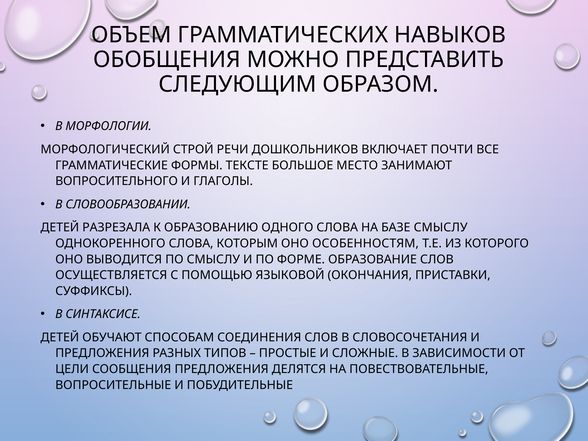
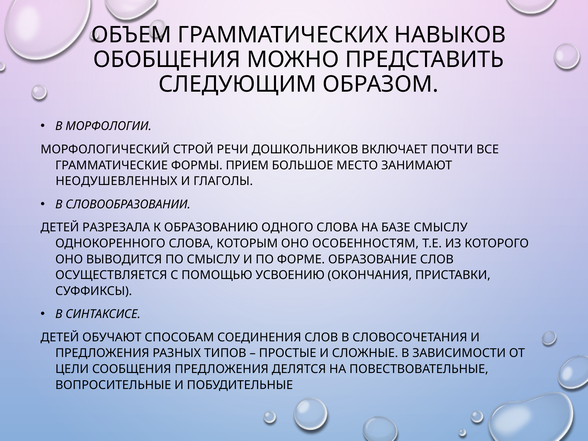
ТЕКСТЕ: ТЕКСТЕ -> ПРИЕМ
ВОПРОСИТЕЛЬНОГО: ВОПРОСИТЕЛЬНОГО -> НЕОДУШЕВЛЕННЫХ
ЯЗЫКОВОЙ: ЯЗЫКОВОЙ -> УСВОЕНИЮ
